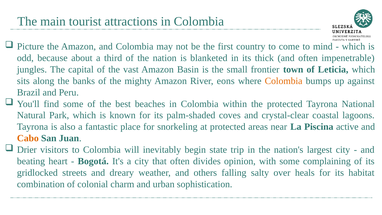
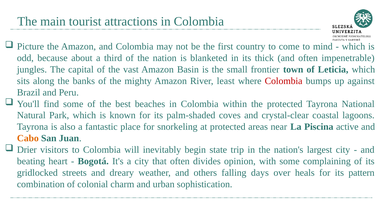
eons: eons -> least
Colombia at (284, 81) colour: orange -> red
salty: salty -> days
habitat: habitat -> pattern
